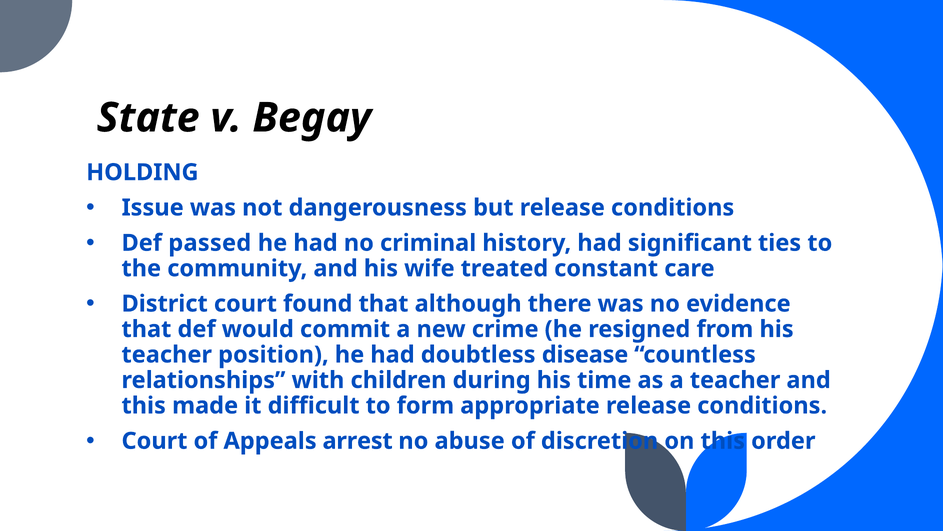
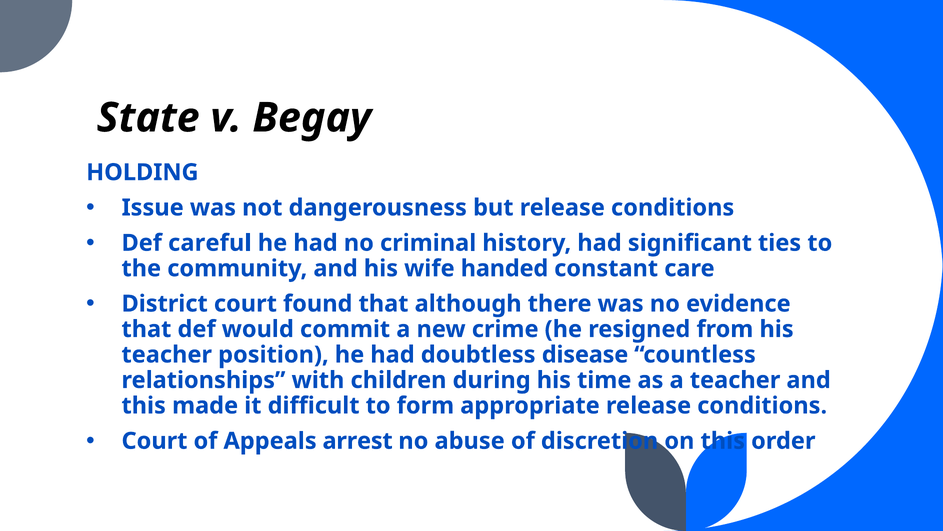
passed: passed -> careful
treated: treated -> handed
